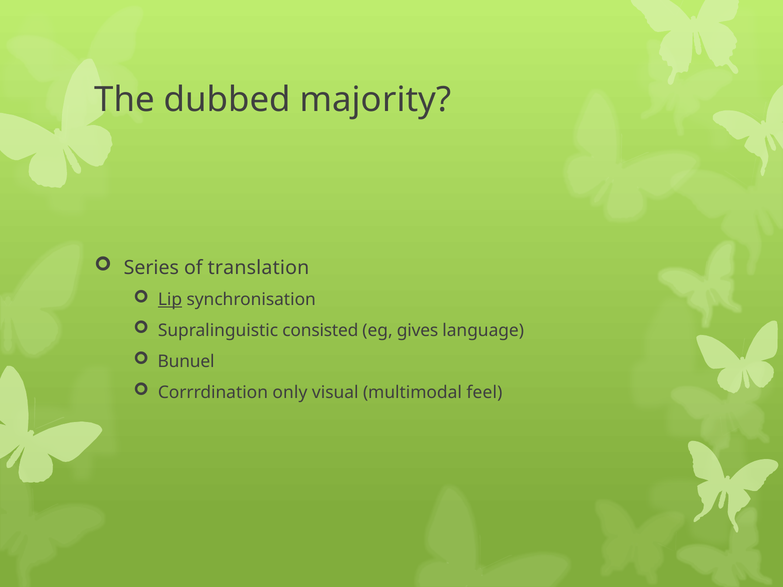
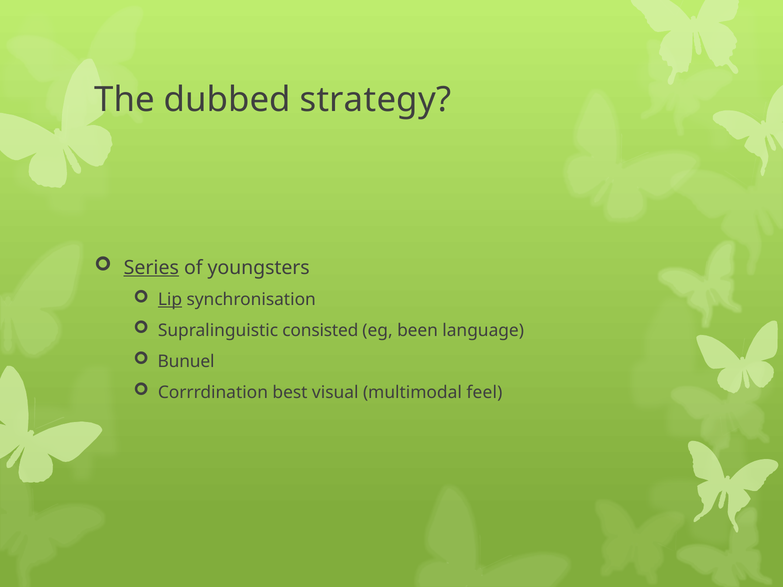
majority: majority -> strategy
Series underline: none -> present
translation: translation -> youngsters
gives: gives -> been
only: only -> best
